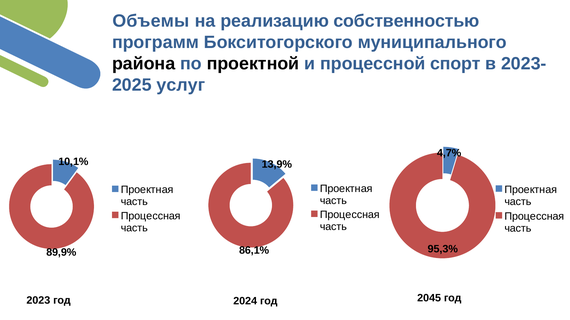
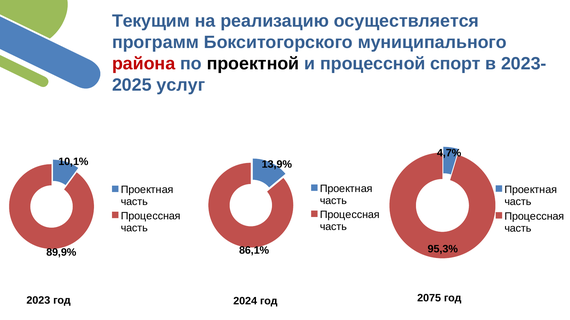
Объемы: Объемы -> Текущим
собственностью: собственностью -> осуществляется
района colour: black -> red
2045: 2045 -> 2075
